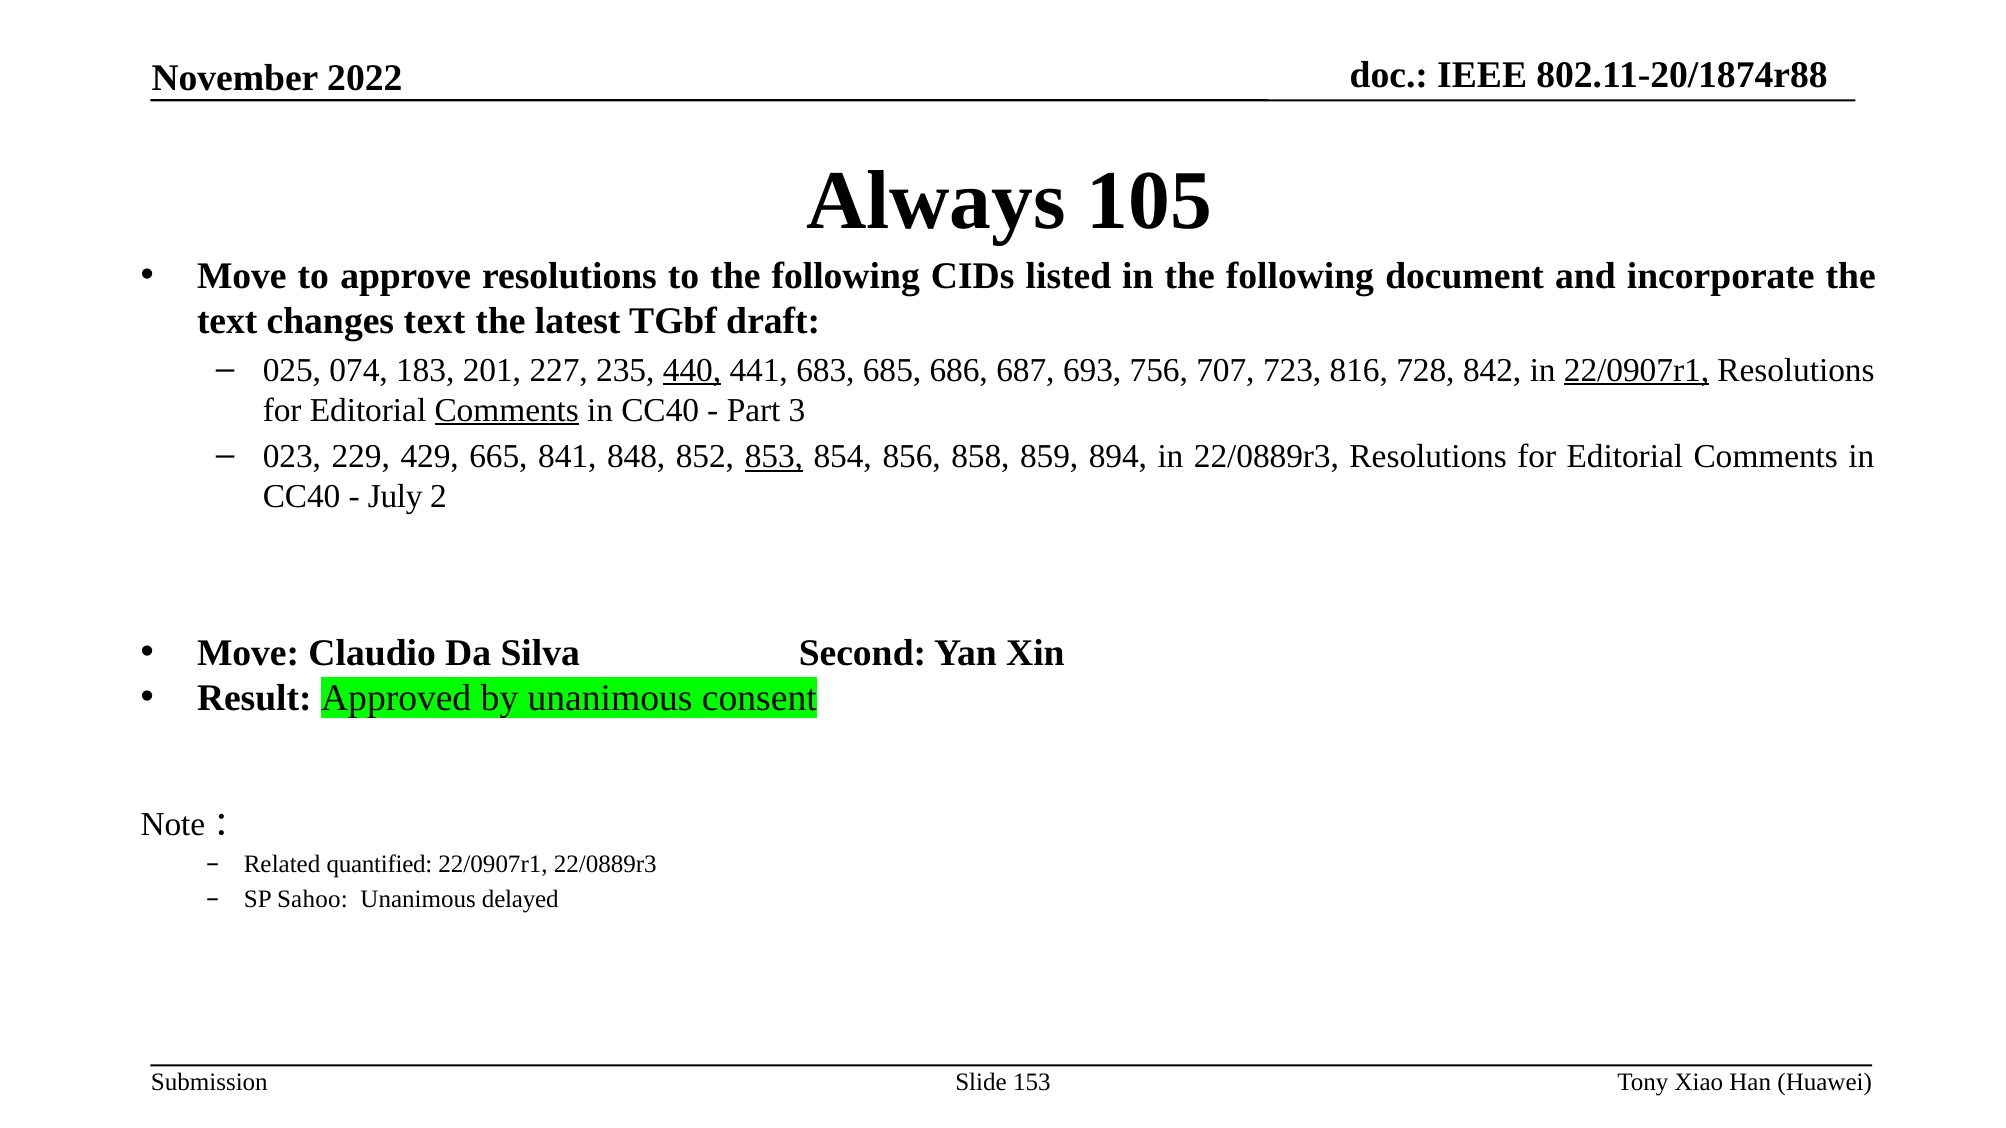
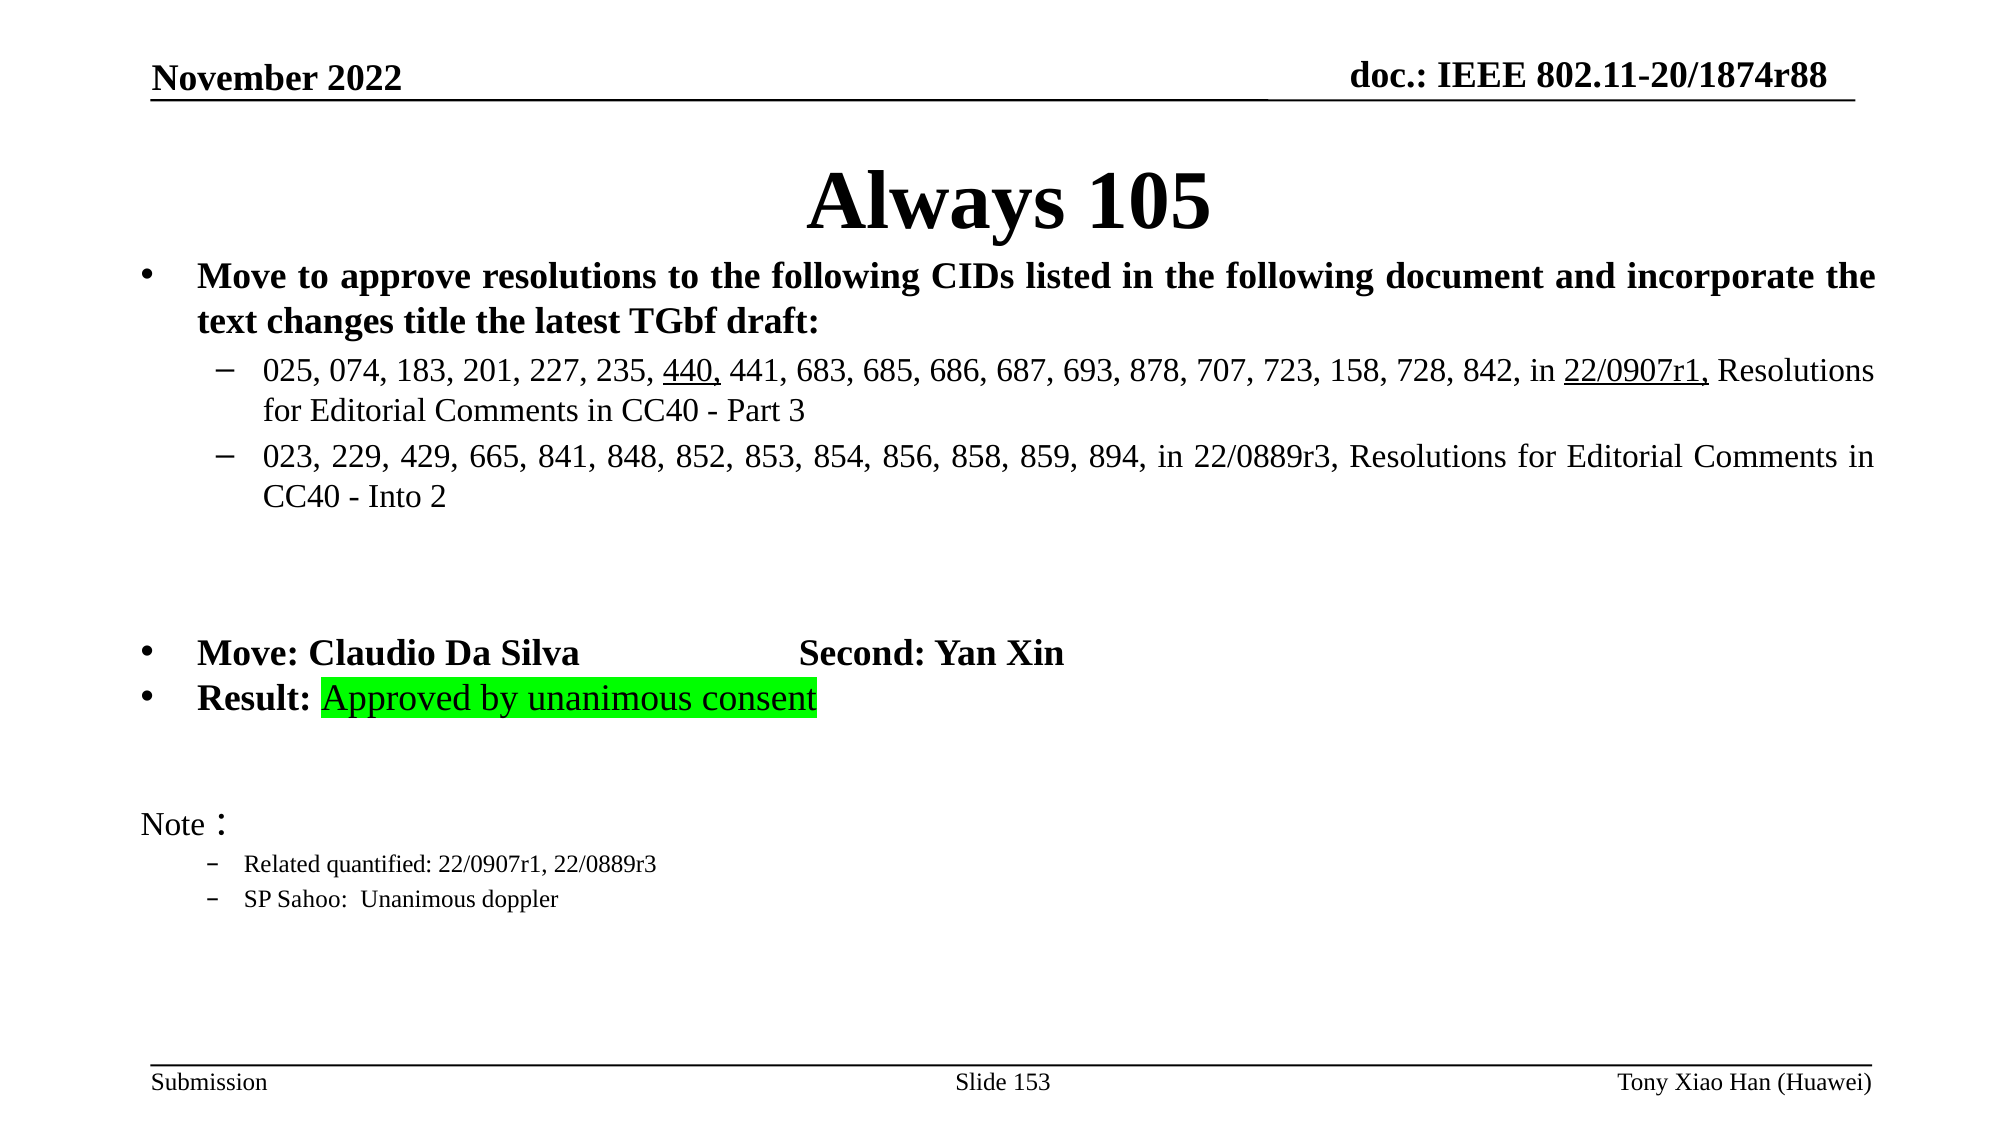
changes text: text -> title
756: 756 -> 878
816: 816 -> 158
Comments at (507, 410) underline: present -> none
853 underline: present -> none
July: July -> Into
delayed: delayed -> doppler
